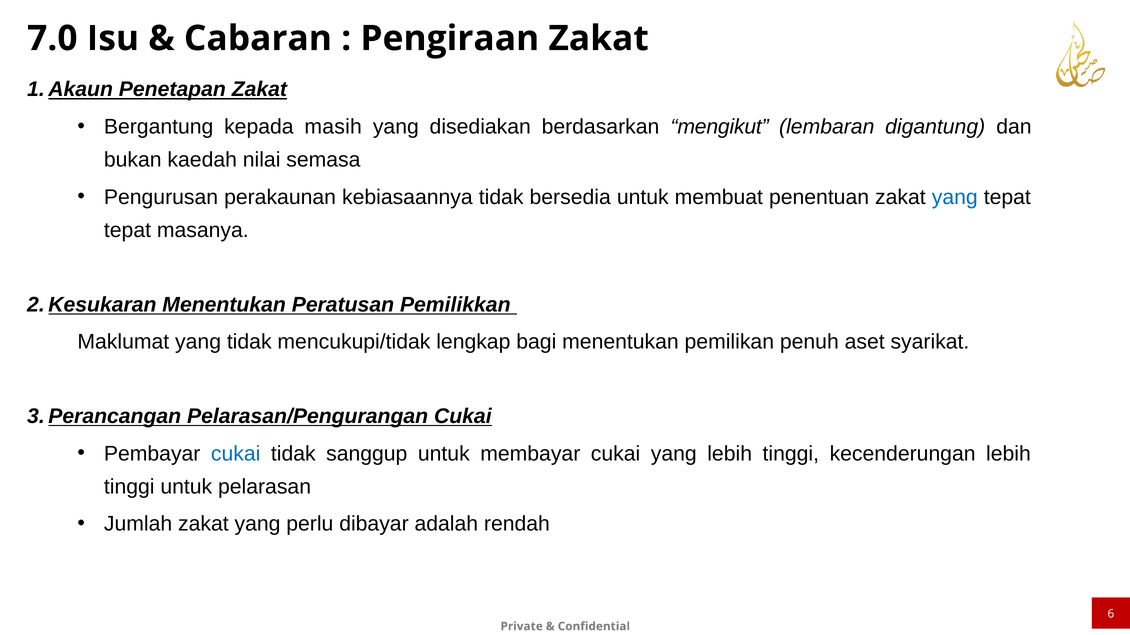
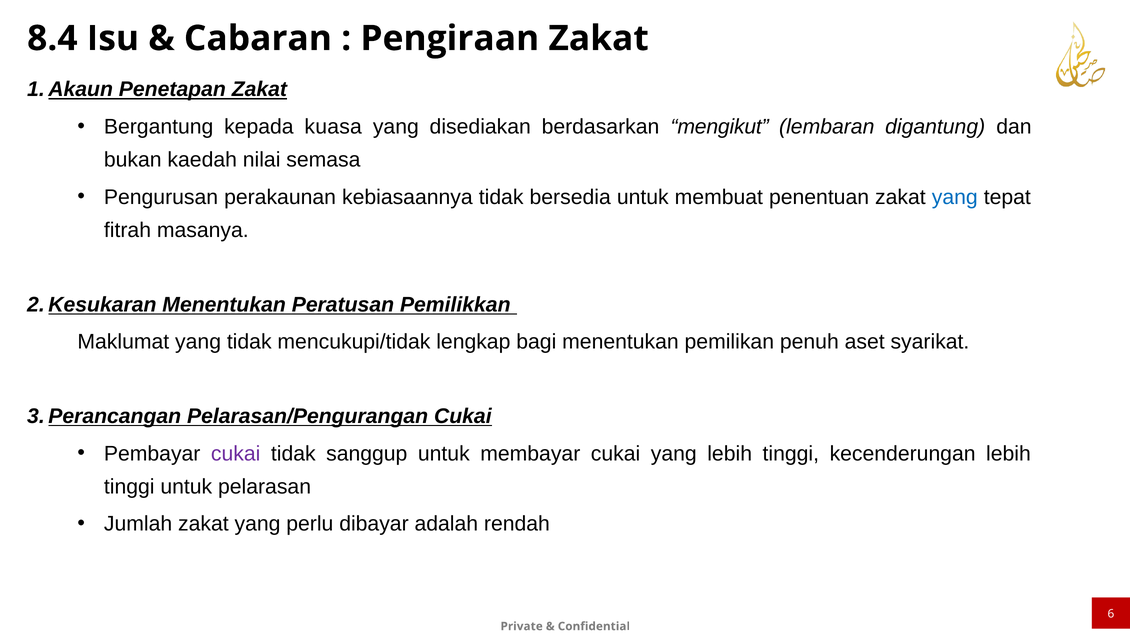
7.0: 7.0 -> 8.4
masih: masih -> kuasa
tepat at (128, 230): tepat -> fitrah
cukai at (236, 454) colour: blue -> purple
